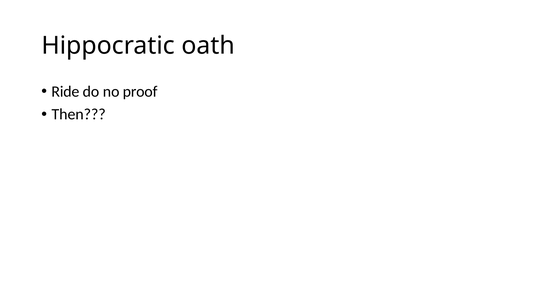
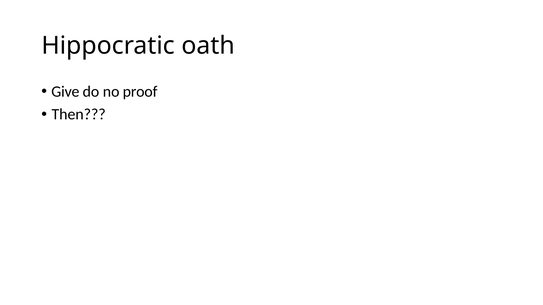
Ride: Ride -> Give
